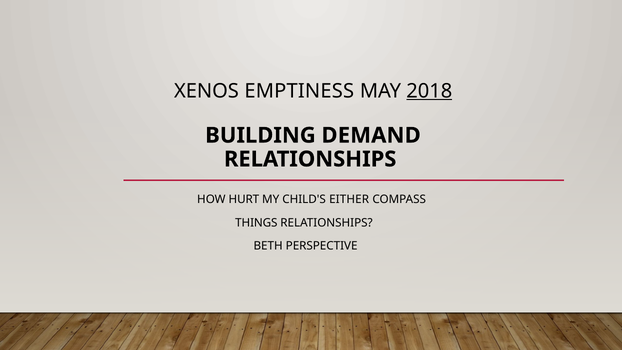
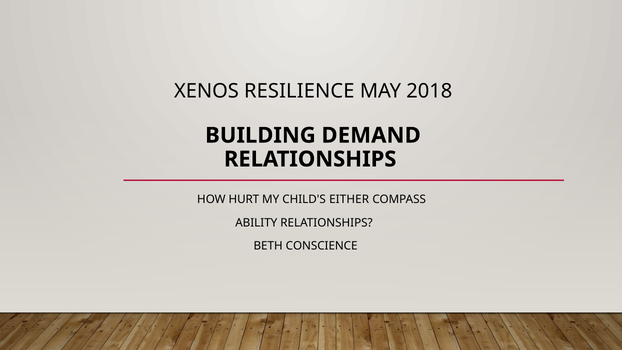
EMPTINESS: EMPTINESS -> RESILIENCE
2018 underline: present -> none
THINGS: THINGS -> ABILITY
PERSPECTIVE: PERSPECTIVE -> CONSCIENCE
